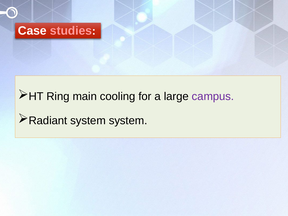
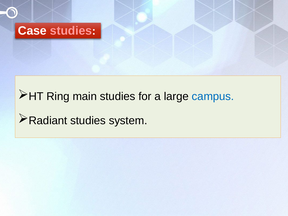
main cooling: cooling -> studies
campus colour: purple -> blue
Radiant system: system -> studies
